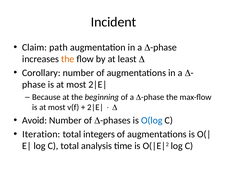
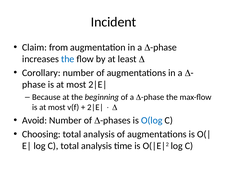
path: path -> from
the at (68, 59) colour: orange -> blue
Iteration: Iteration -> Choosing
integers at (99, 134): integers -> analysis
